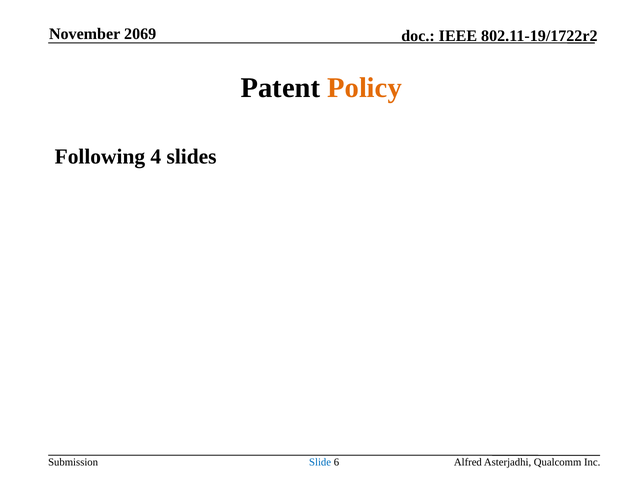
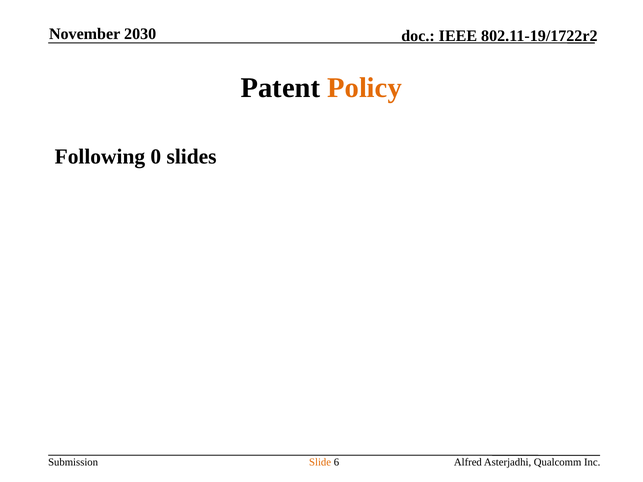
2069: 2069 -> 2030
4: 4 -> 0
Slide colour: blue -> orange
